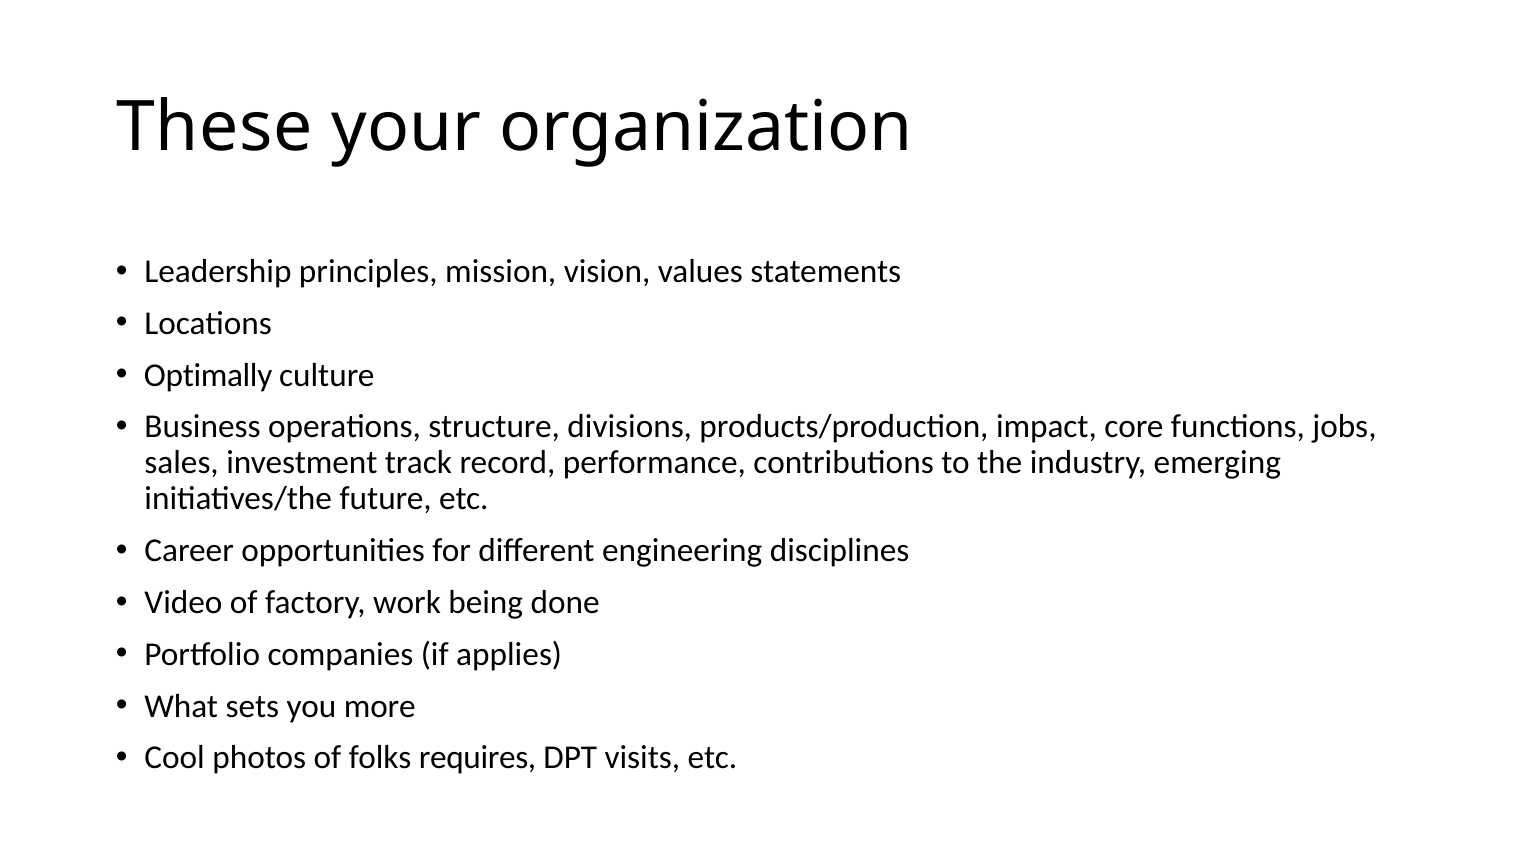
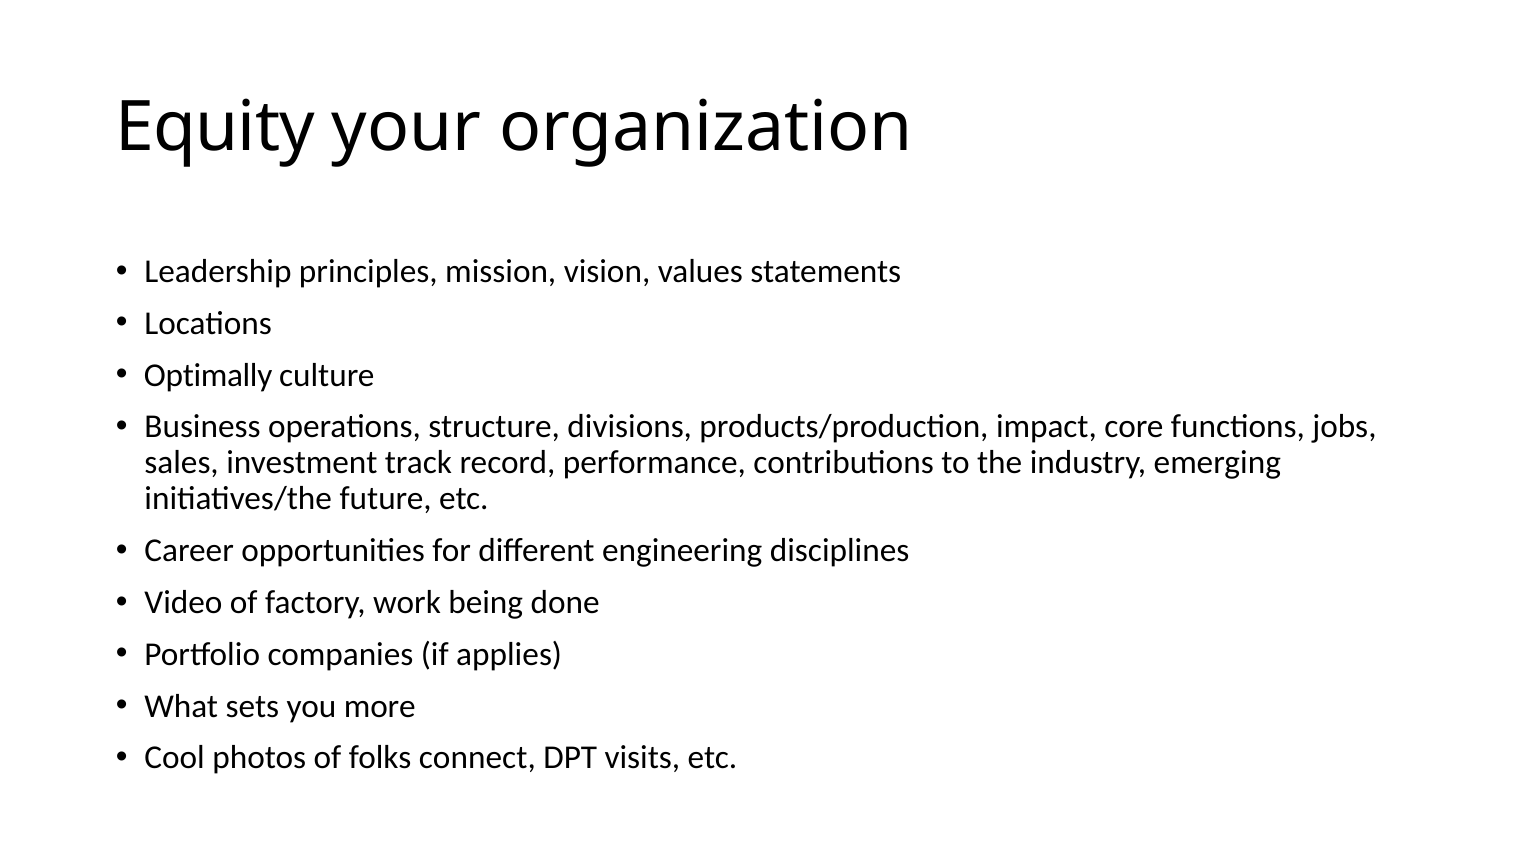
These: These -> Equity
requires: requires -> connect
